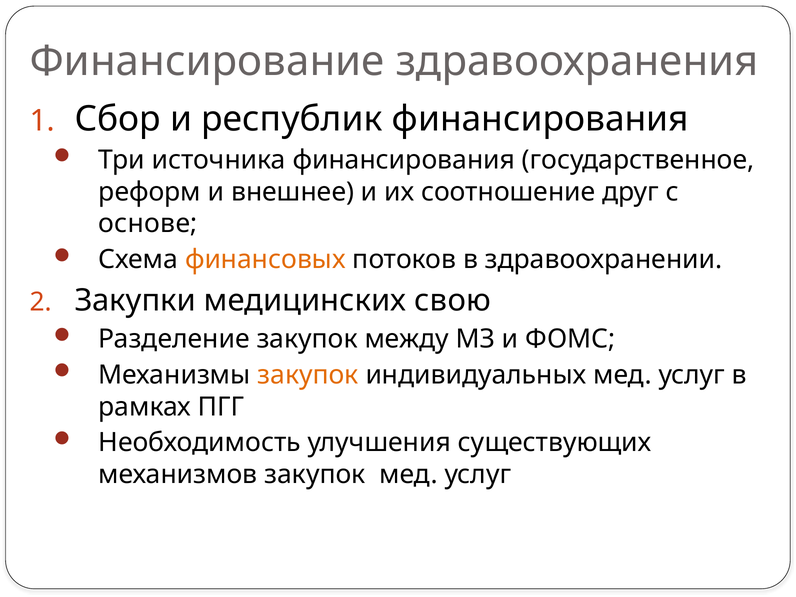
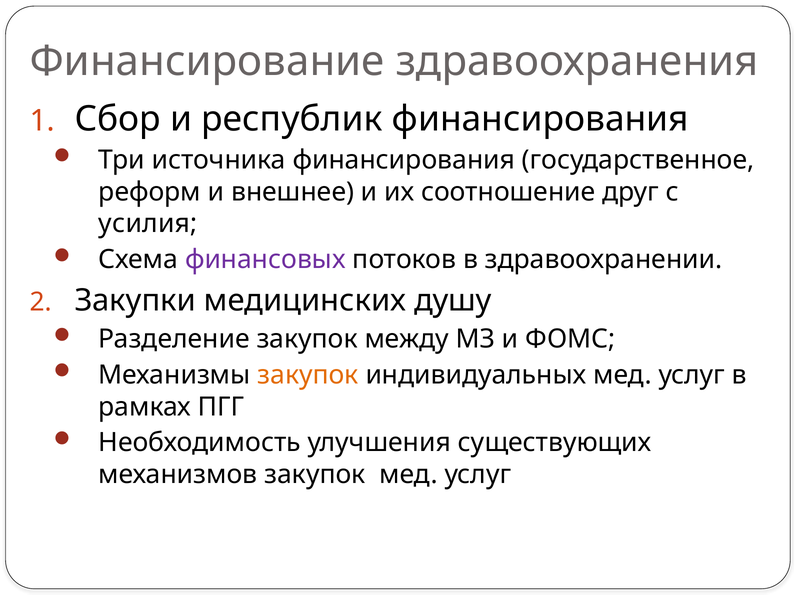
основе: основе -> усилия
финансовых colour: orange -> purple
свою: свою -> душу
